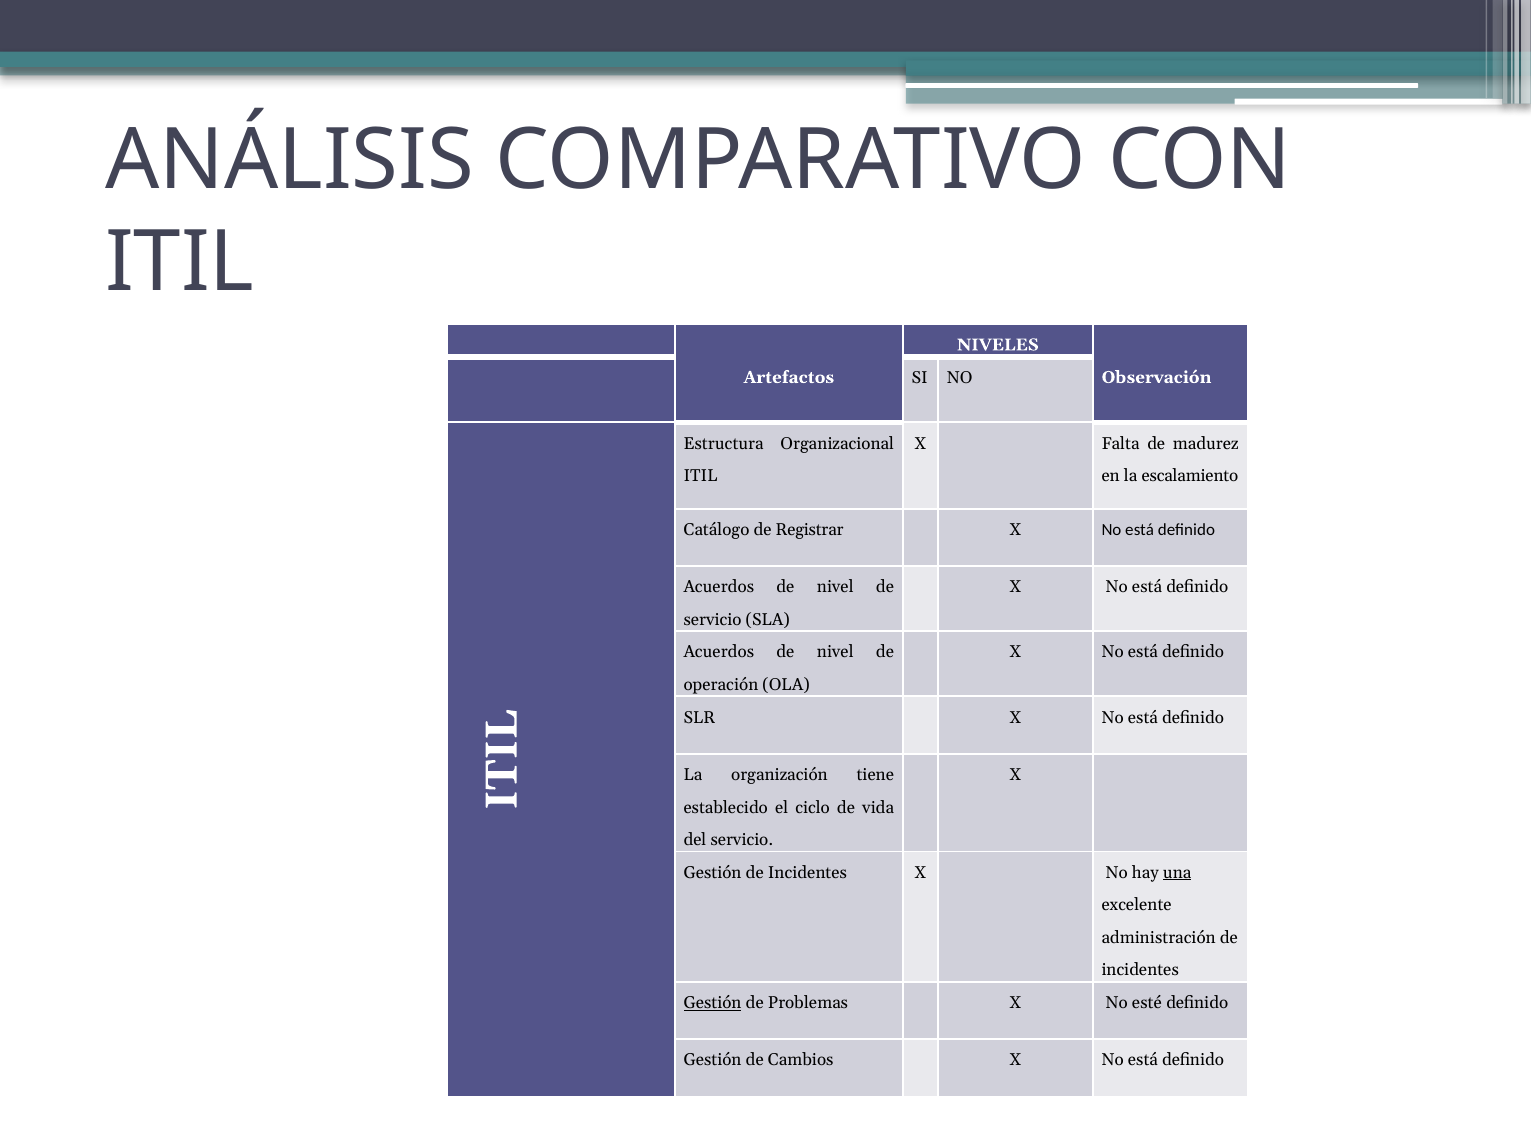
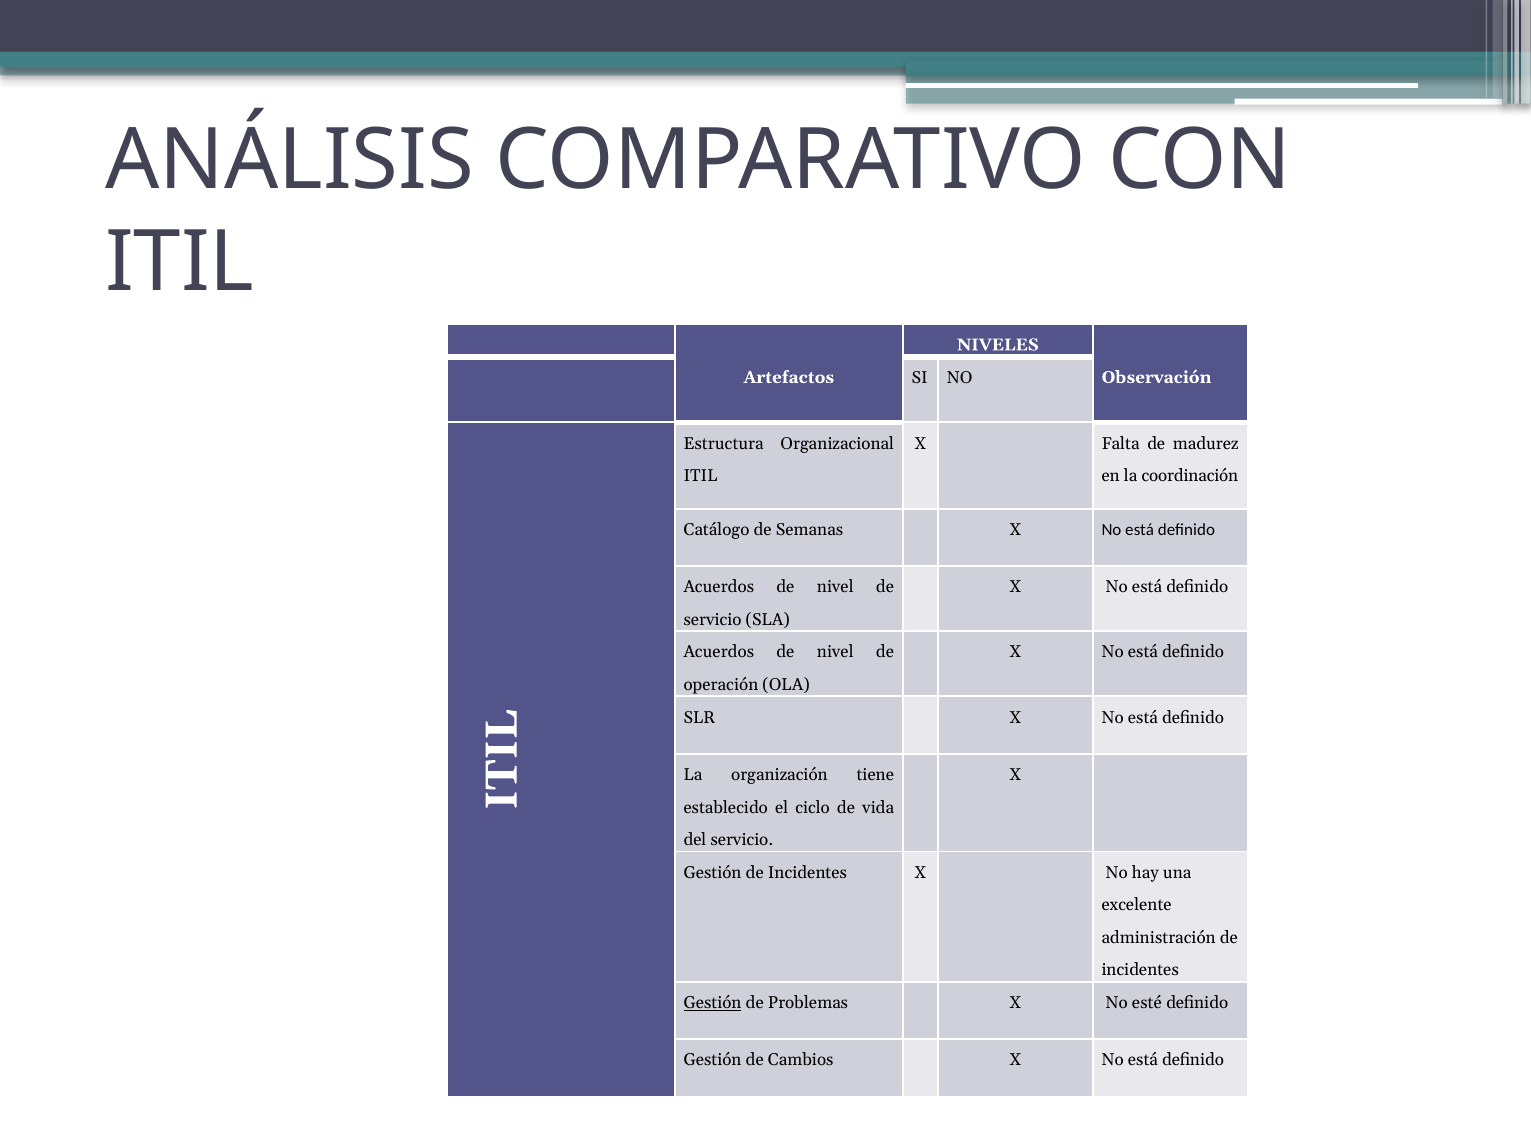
escalamiento: escalamiento -> coordinación
Registrar: Registrar -> Semanas
una underline: present -> none
